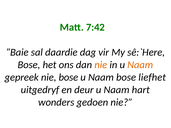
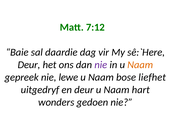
7:42: 7:42 -> 7:12
Bose at (29, 65): Bose -> Deur
nie at (101, 65) colour: orange -> purple
nie bose: bose -> lewe
